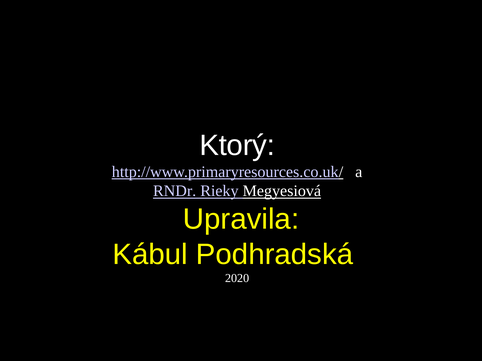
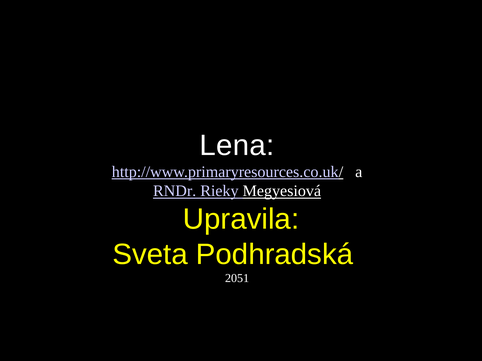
Ktorý: Ktorý -> Lena
Kábul: Kábul -> Sveta
2020: 2020 -> 2051
